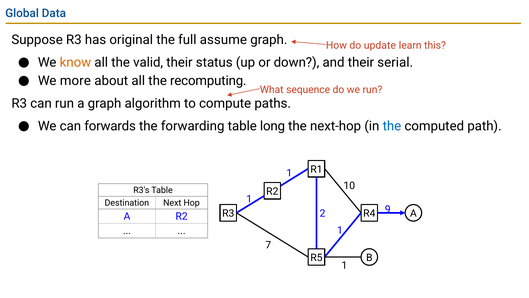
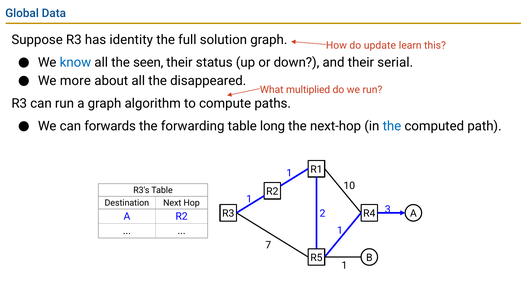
original: original -> identity
assume: assume -> solution
know colour: orange -> blue
valid: valid -> seen
recomputing: recomputing -> disappeared
sequence: sequence -> multiplied
9: 9 -> 3
